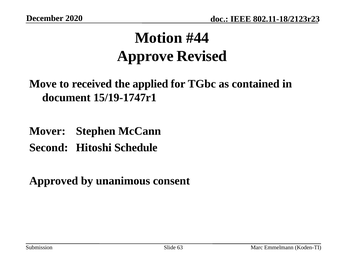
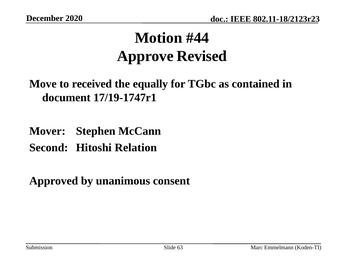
applied: applied -> equally
15/19-1747r1: 15/19-1747r1 -> 17/19-1747r1
Schedule: Schedule -> Relation
